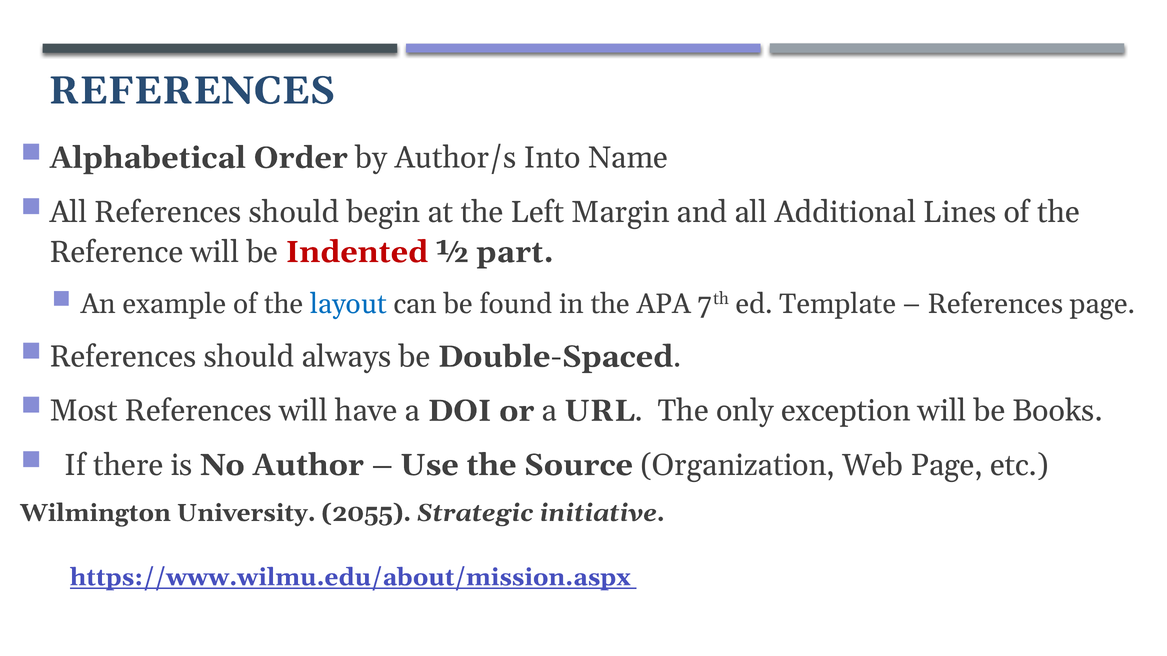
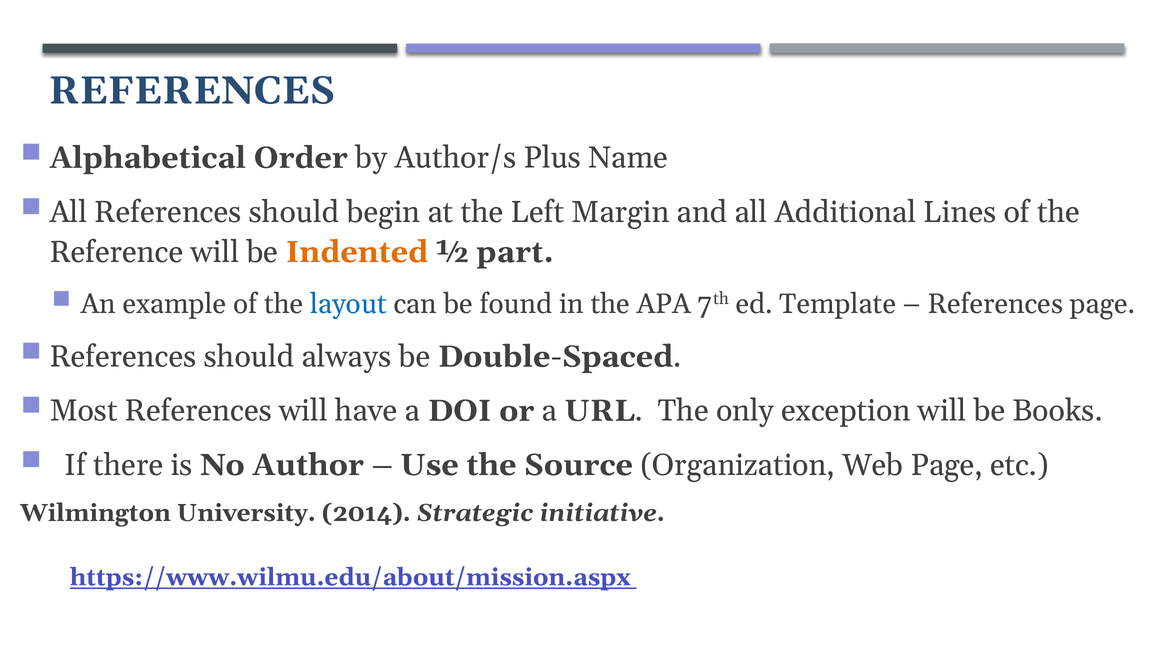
Into: Into -> Plus
Indented colour: red -> orange
2055: 2055 -> 2014
